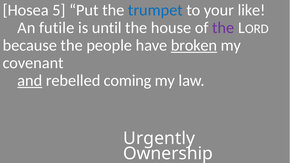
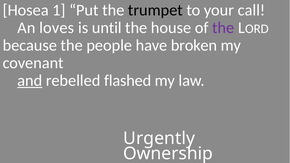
5: 5 -> 1
trumpet colour: blue -> black
like: like -> call
futile: futile -> loves
broken underline: present -> none
coming: coming -> flashed
